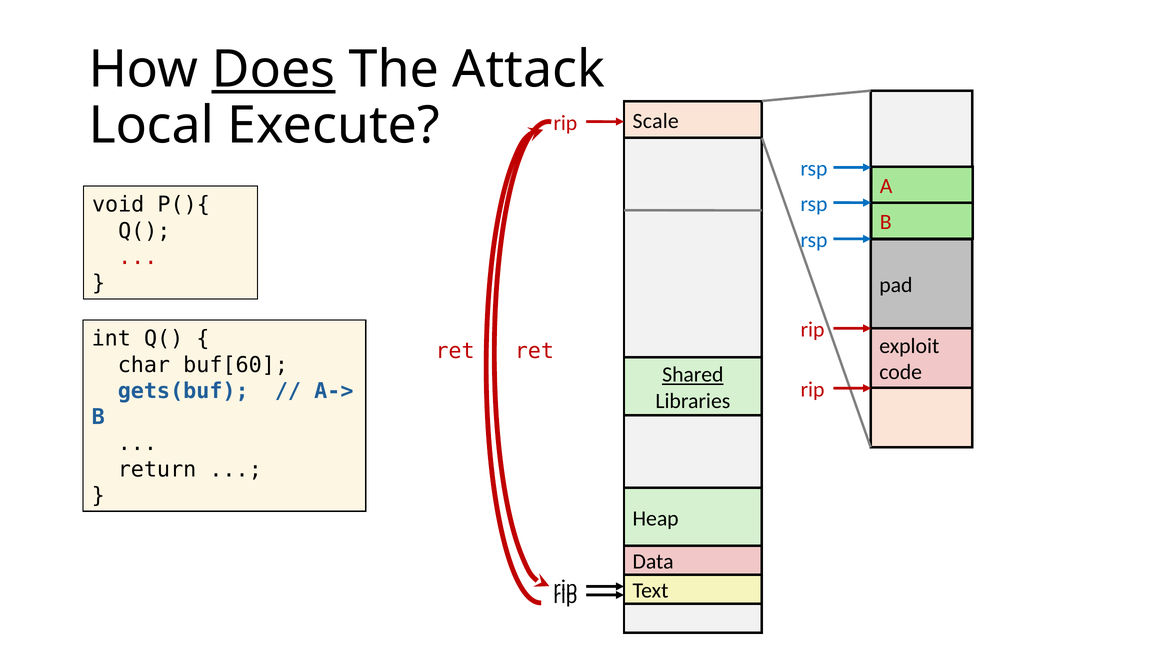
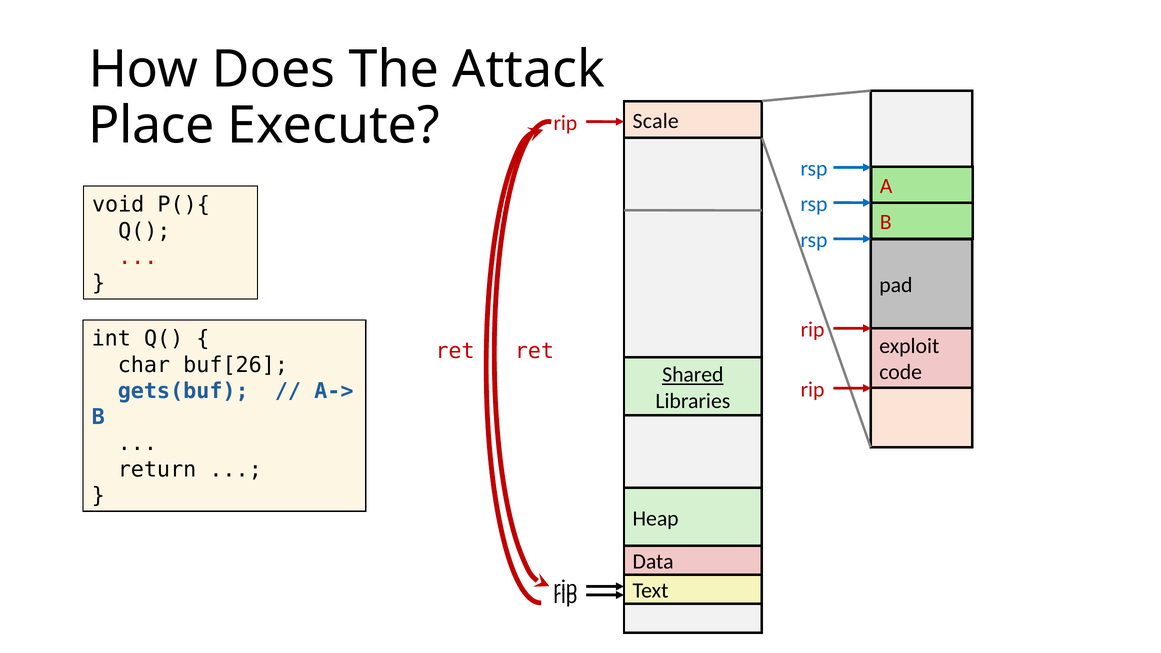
Does underline: present -> none
Local: Local -> Place
buf[60: buf[60 -> buf[26
